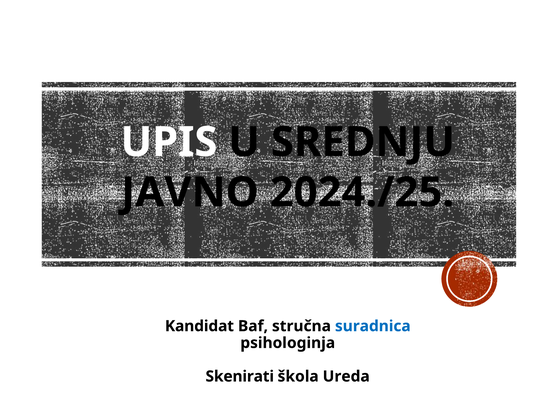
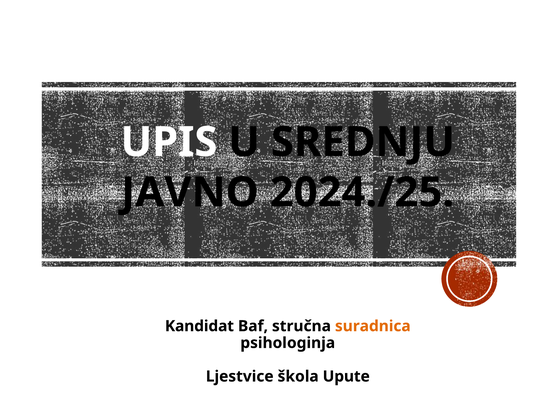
suradnica colour: blue -> orange
Skenirati: Skenirati -> Ljestvice
Ureda: Ureda -> Upute
